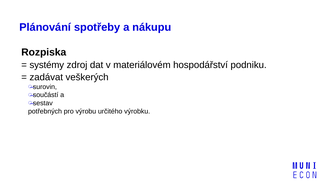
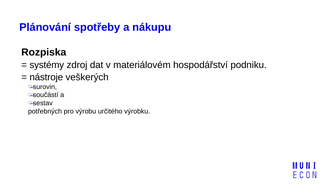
zadávat: zadávat -> nástroje
